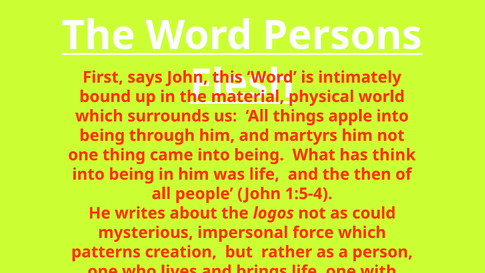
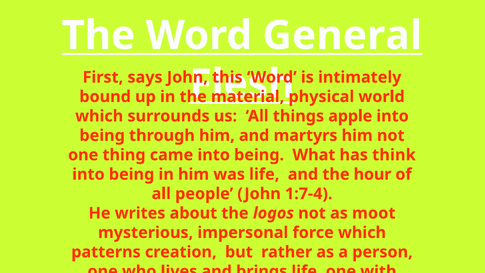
Persons: Persons -> General
then: then -> hour
1:5-4: 1:5-4 -> 1:7-4
could: could -> moot
